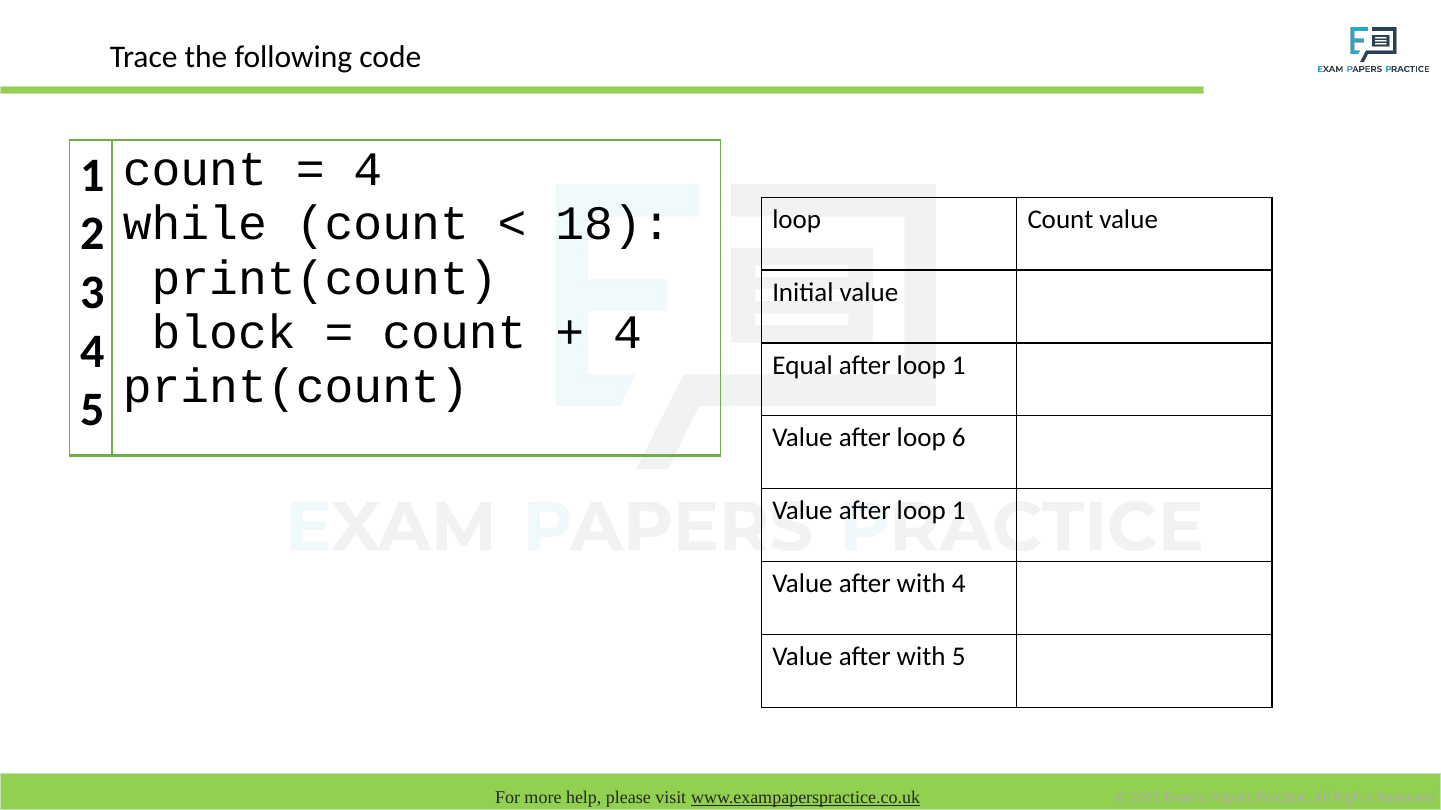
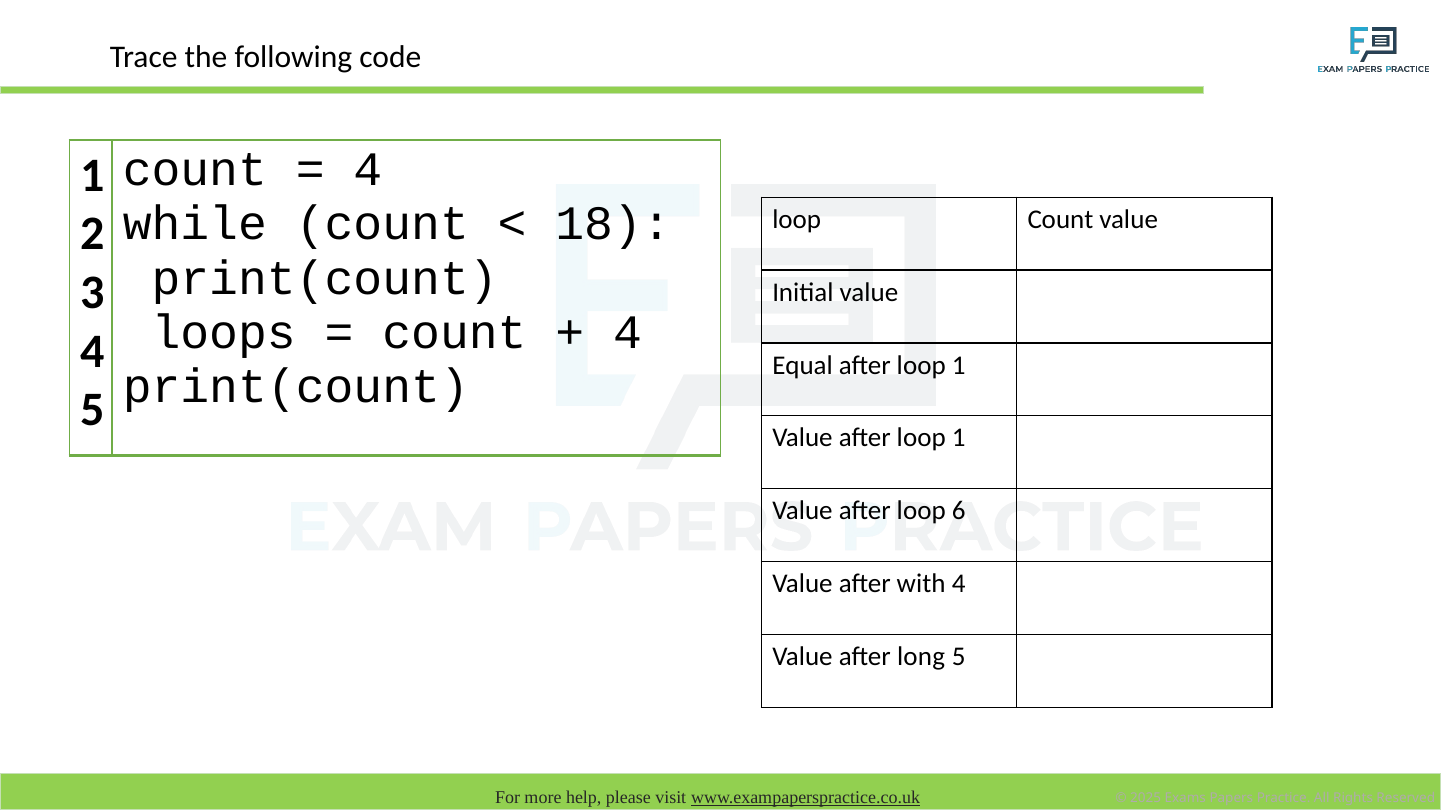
block: block -> loops
Value after loop 6: 6 -> 1
Value after loop 1: 1 -> 6
with at (921, 657): with -> long
